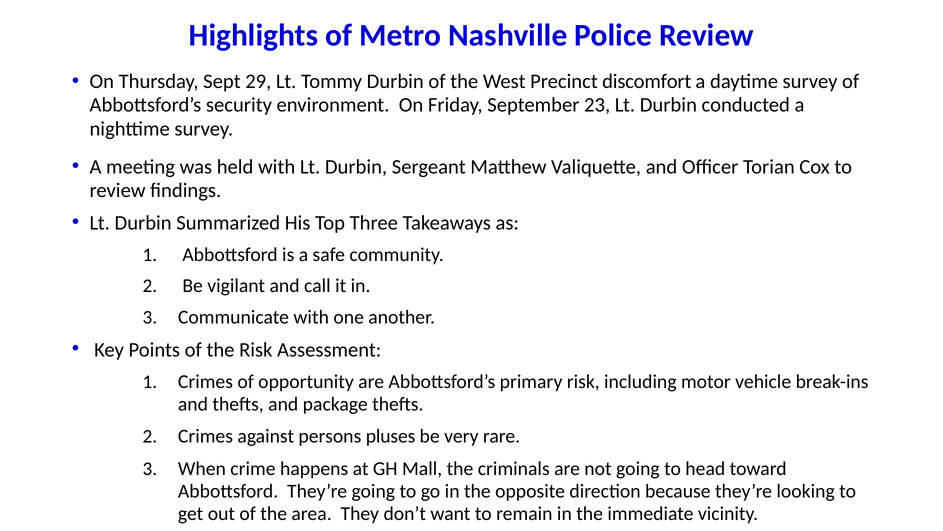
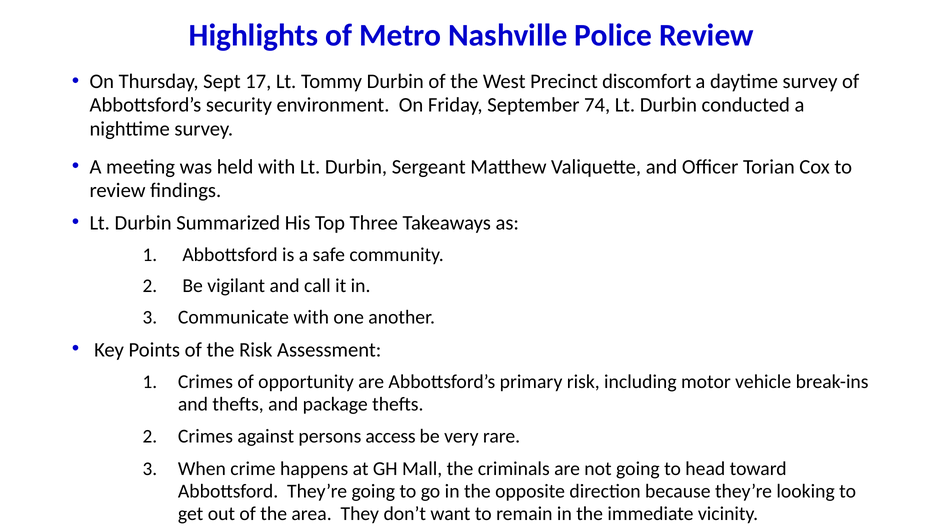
29: 29 -> 17
23: 23 -> 74
pluses: pluses -> access
